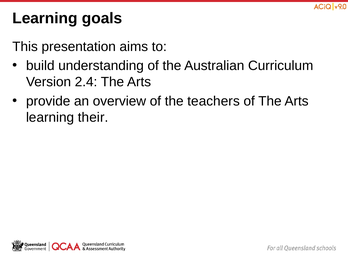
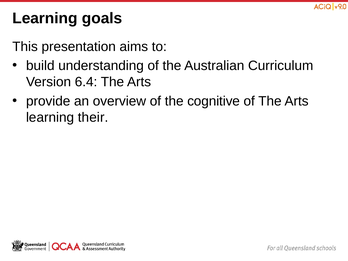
2.4: 2.4 -> 6.4
teachers: teachers -> cognitive
